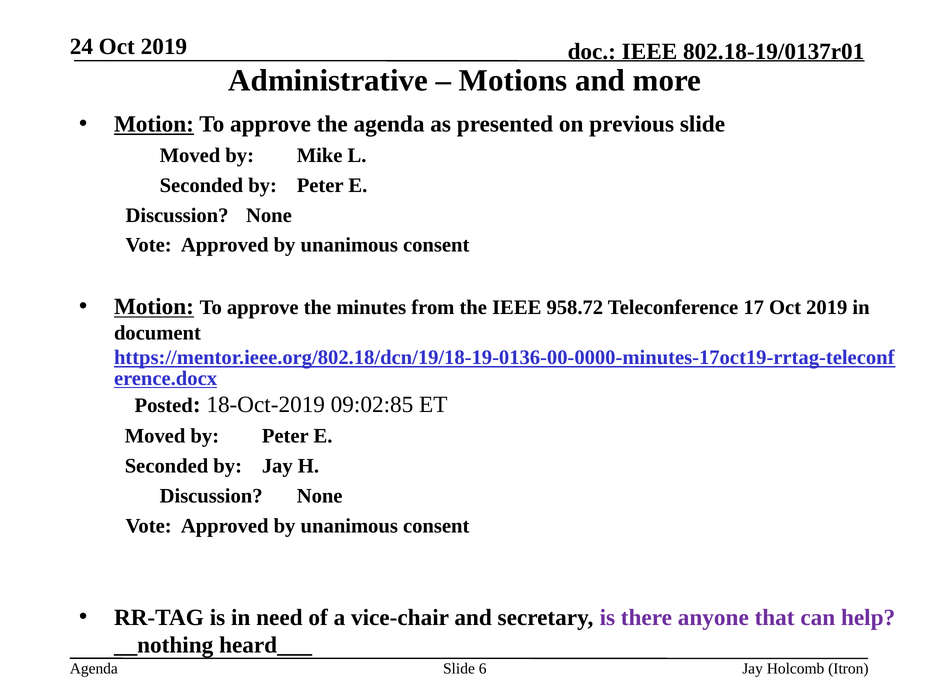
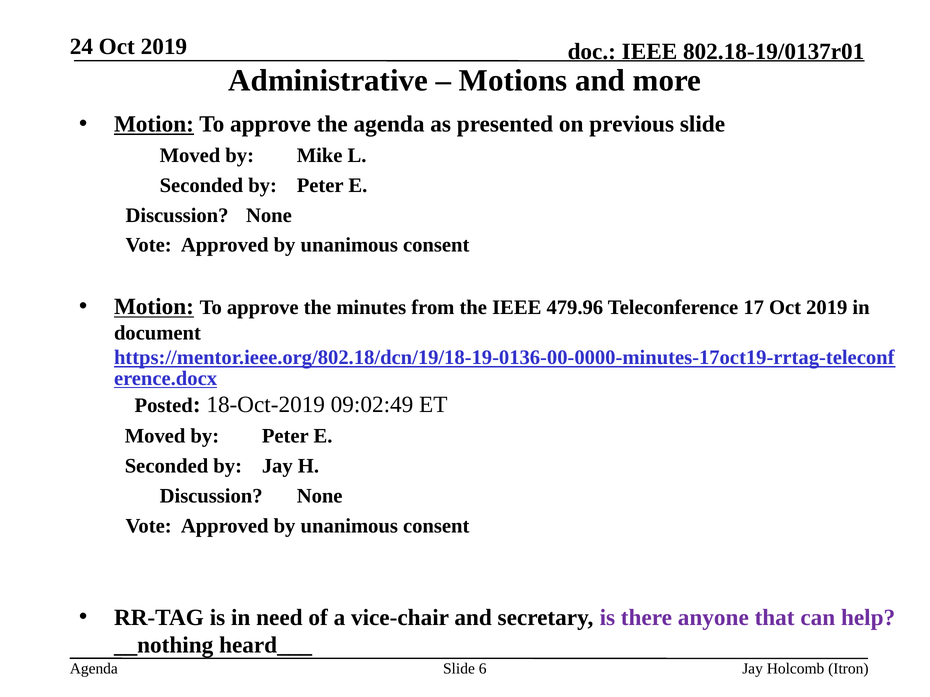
958.72: 958.72 -> 479.96
09:02:85: 09:02:85 -> 09:02:49
